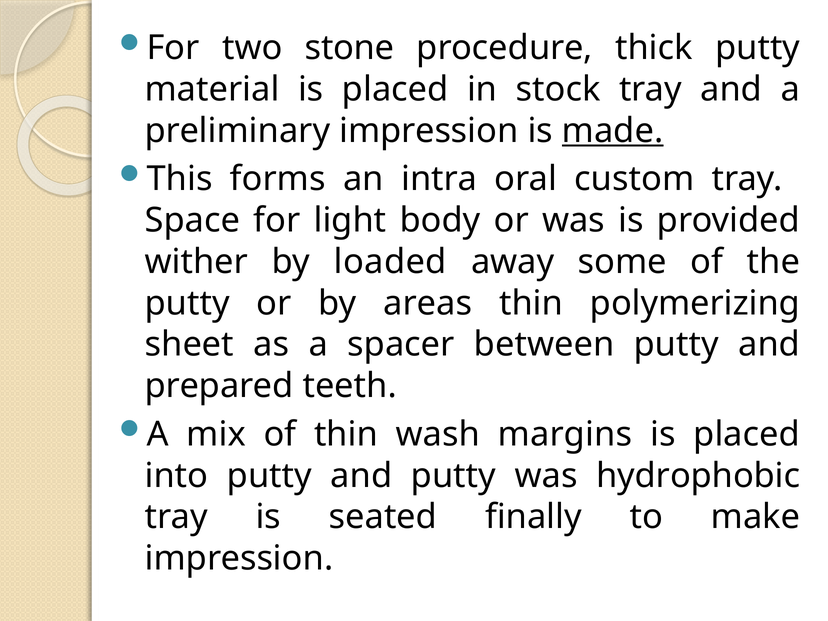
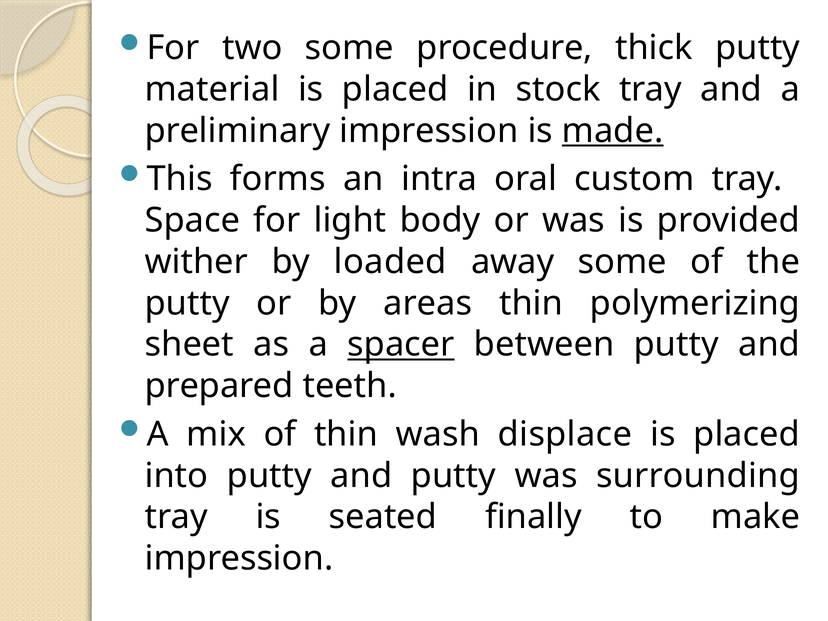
two stone: stone -> some
spacer underline: none -> present
margins: margins -> displace
hydrophobic: hydrophobic -> surrounding
